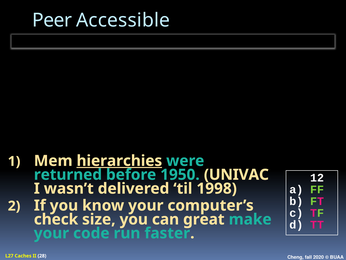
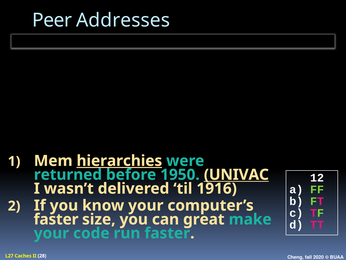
Accessible: Accessible -> Addresses
UNIVAC underline: none -> present
1998: 1998 -> 1916
check at (56, 219): check -> faster
